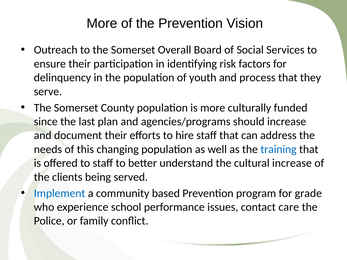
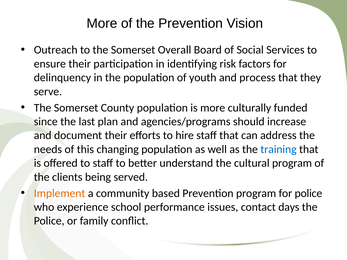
cultural increase: increase -> program
Implement colour: blue -> orange
for grade: grade -> police
care: care -> days
